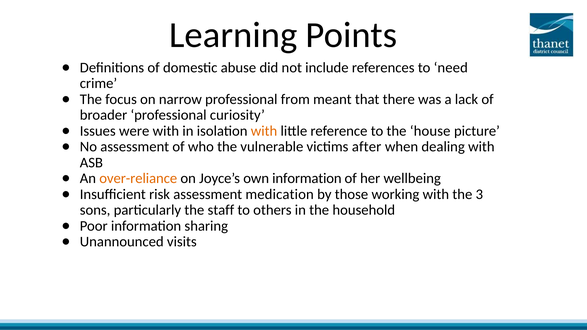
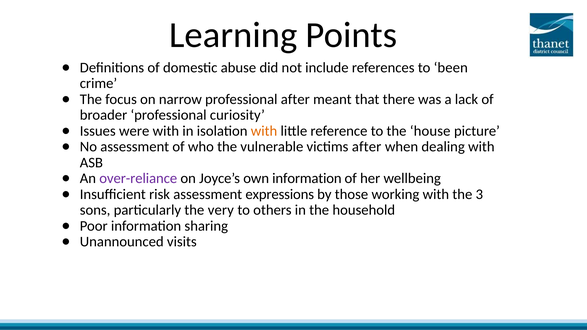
need: need -> been
professional from: from -> after
over-reliance colour: orange -> purple
medication: medication -> expressions
staff: staff -> very
